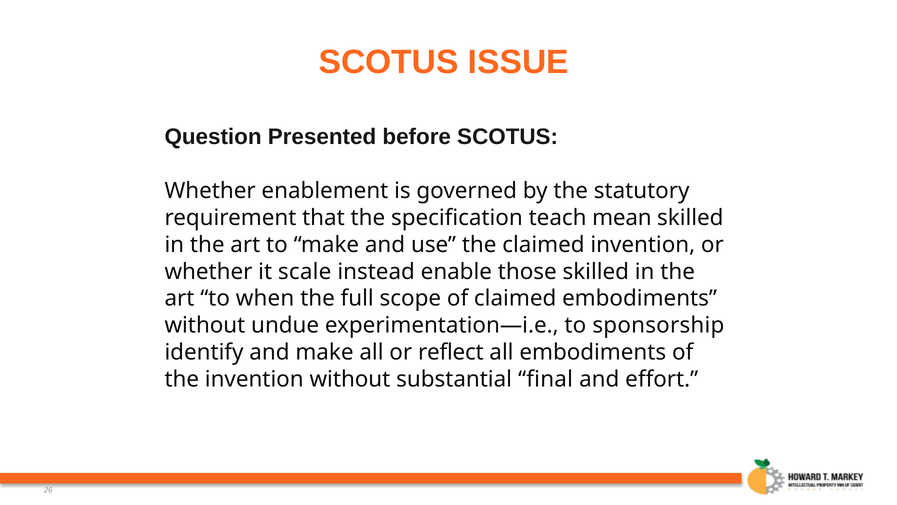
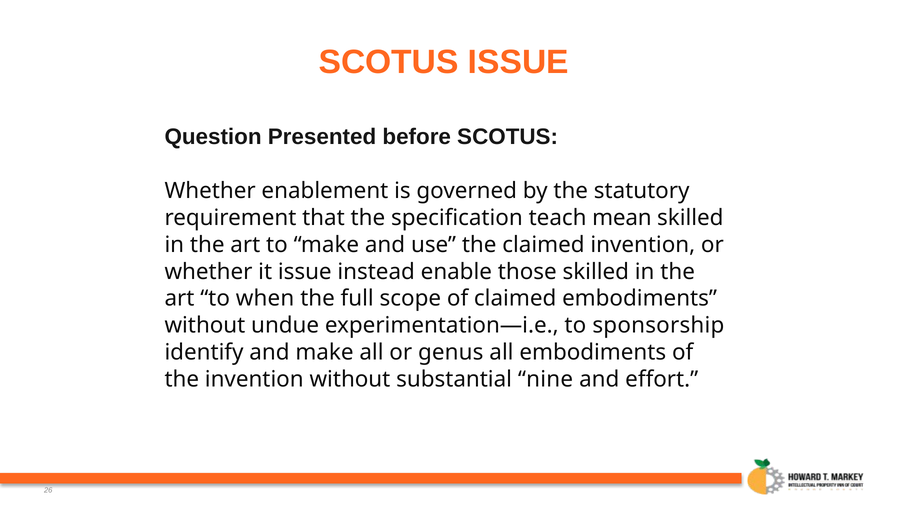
it scale: scale -> issue
reflect: reflect -> genus
final: final -> nine
